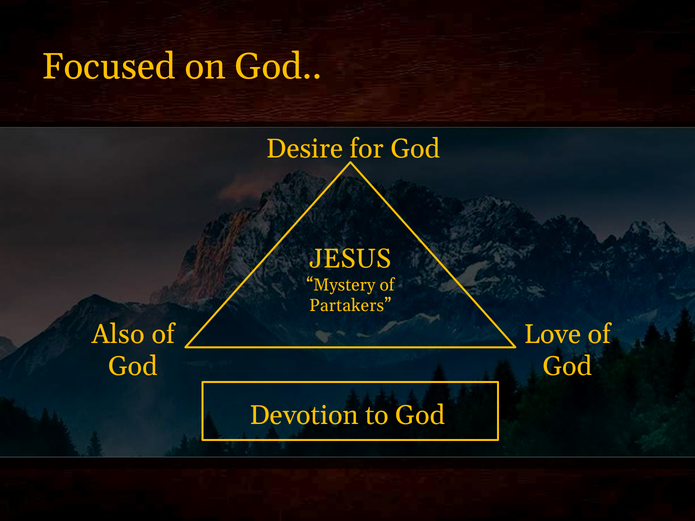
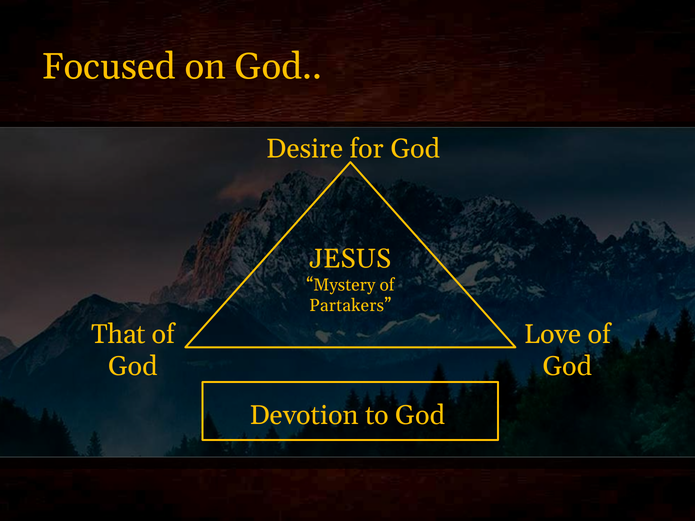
Also: Also -> That
